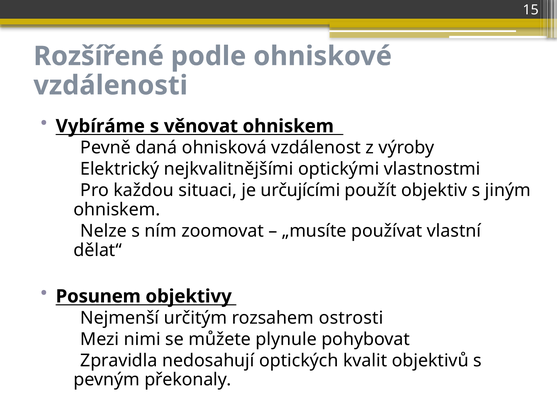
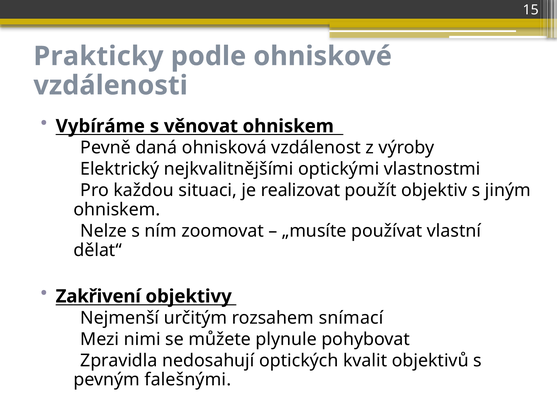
Rozšířené: Rozšířené -> Prakticky
určujícími: určujícími -> realizovat
Posunem: Posunem -> Zakřivení
ostrosti: ostrosti -> snímací
překonaly: překonaly -> falešnými
